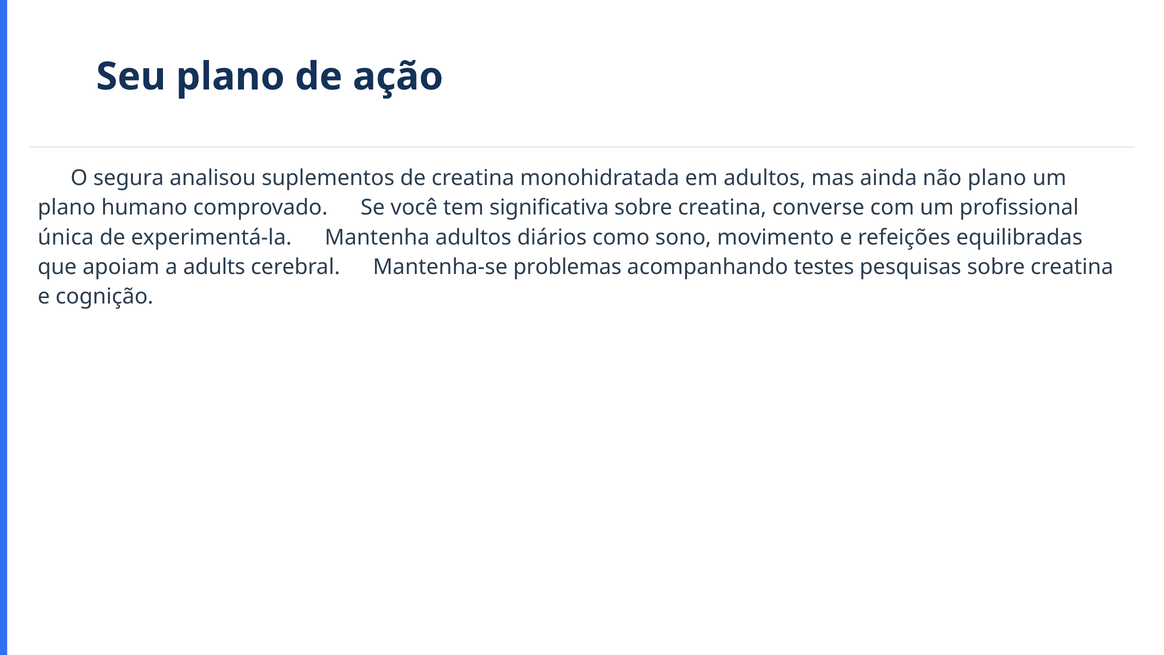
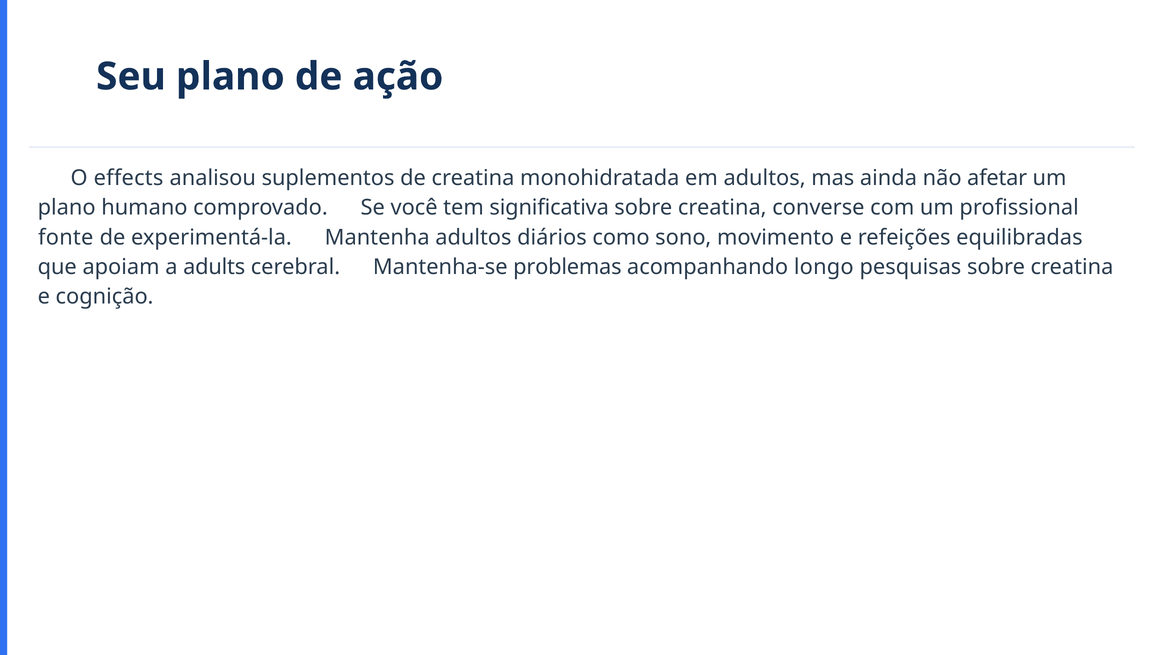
segura: segura -> effects
não plano: plano -> afetar
única: única -> fonte
testes: testes -> longo
